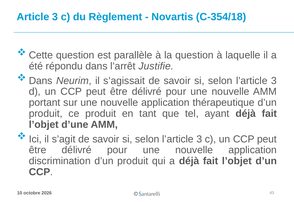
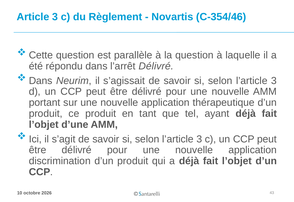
C-354/18: C-354/18 -> C-354/46
l’arrêt Justifie: Justifie -> Délivré
